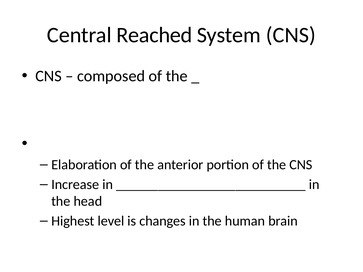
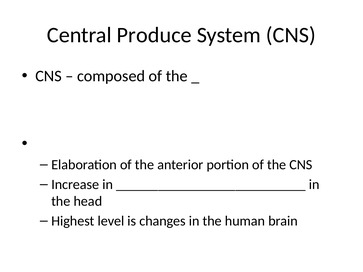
Reached: Reached -> Produce
